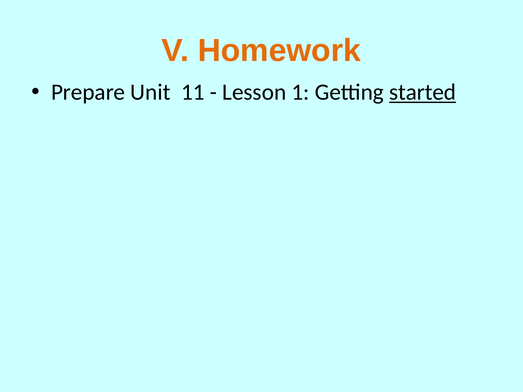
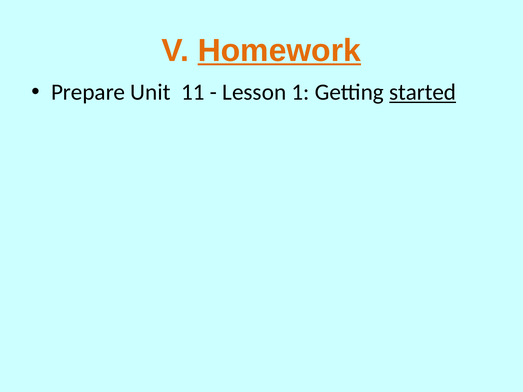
Homework underline: none -> present
